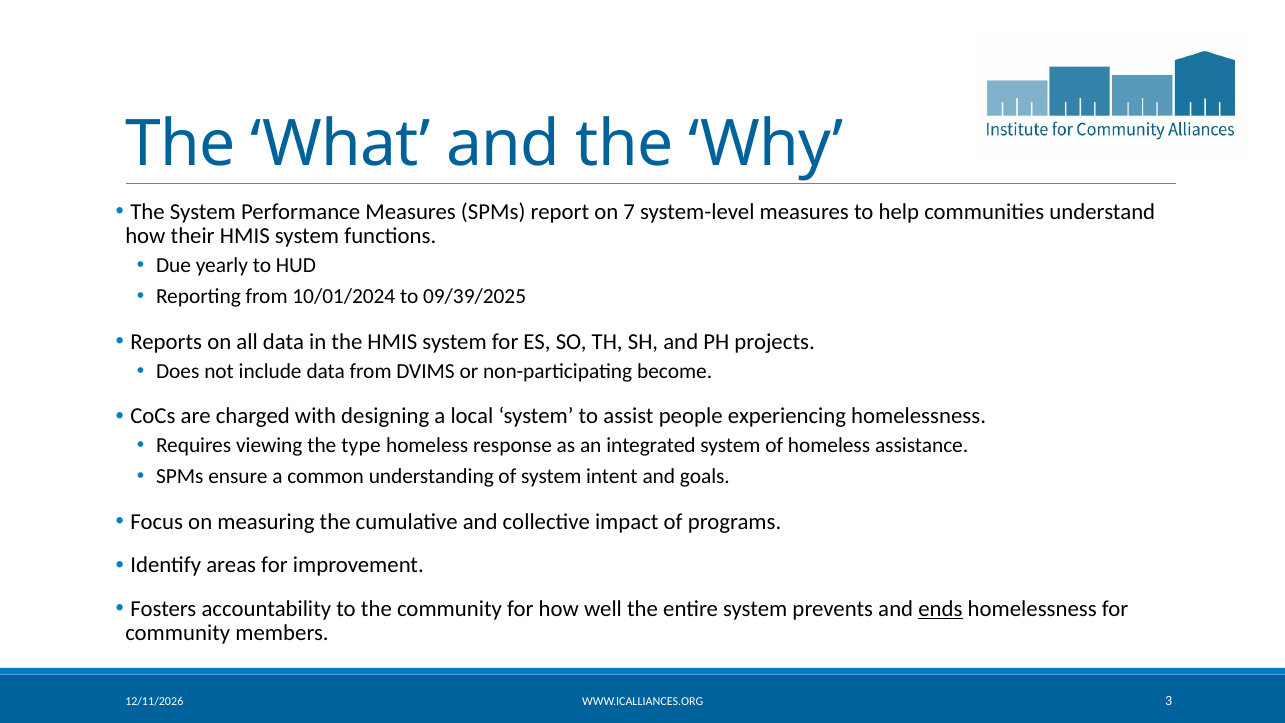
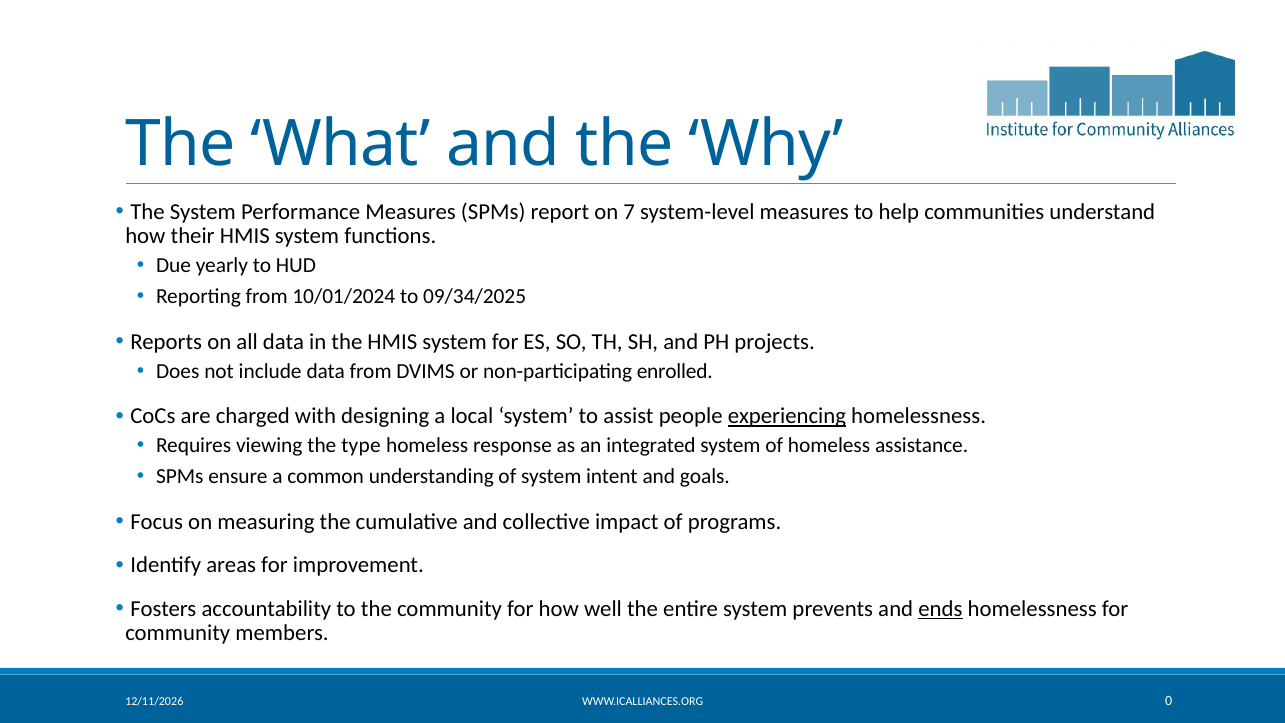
09/39/2025: 09/39/2025 -> 09/34/2025
become: become -> enrolled
experiencing underline: none -> present
3: 3 -> 0
